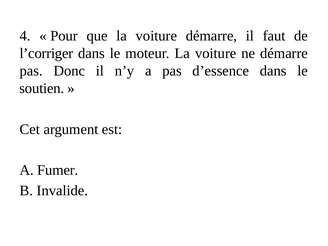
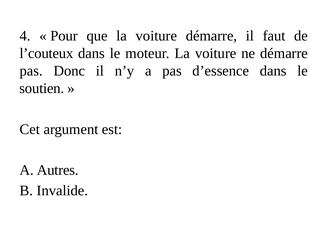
l’corriger: l’corriger -> l’couteux
Fumer: Fumer -> Autres
